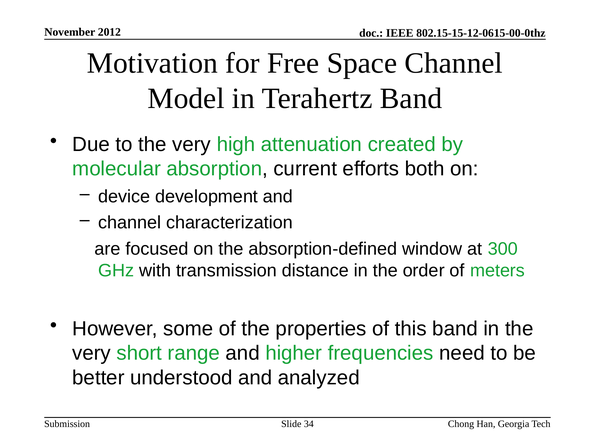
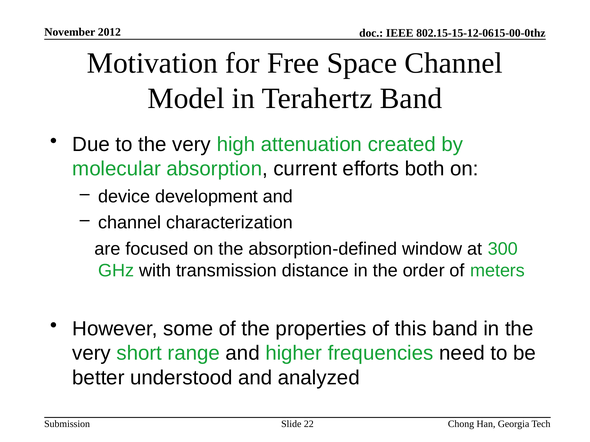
34: 34 -> 22
